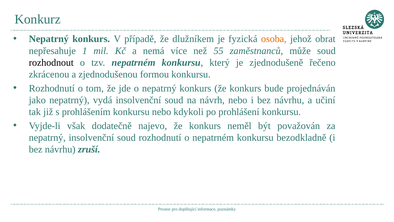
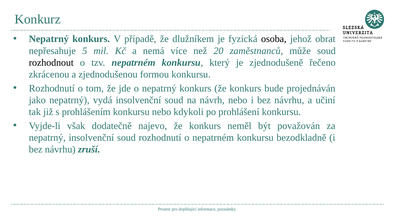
osoba colour: orange -> black
1: 1 -> 5
55: 55 -> 20
